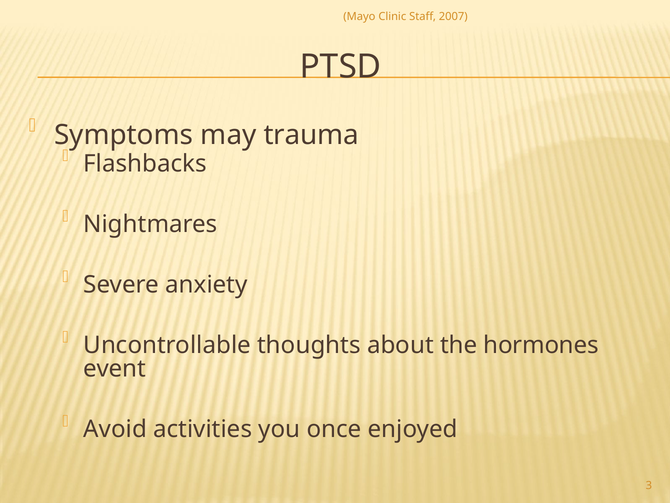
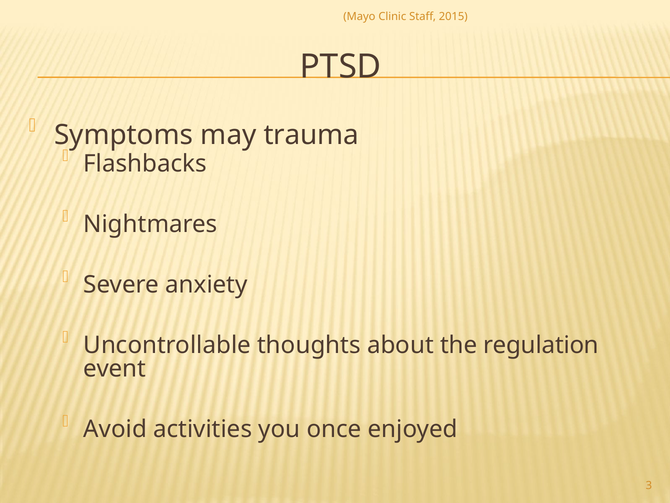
2007: 2007 -> 2015
hormones: hormones -> regulation
